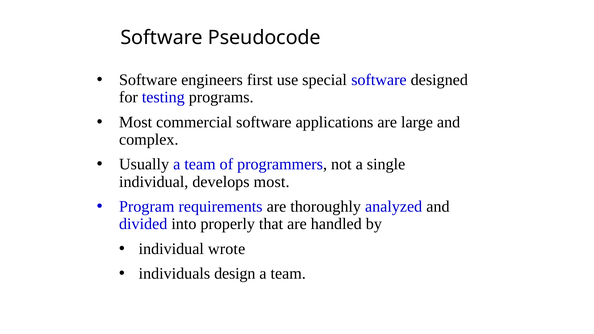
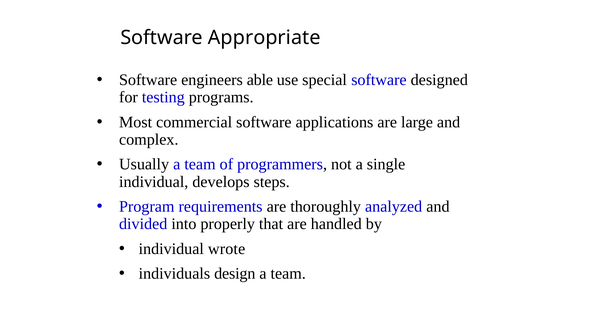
Pseudocode: Pseudocode -> Appropriate
first: first -> able
develops most: most -> steps
